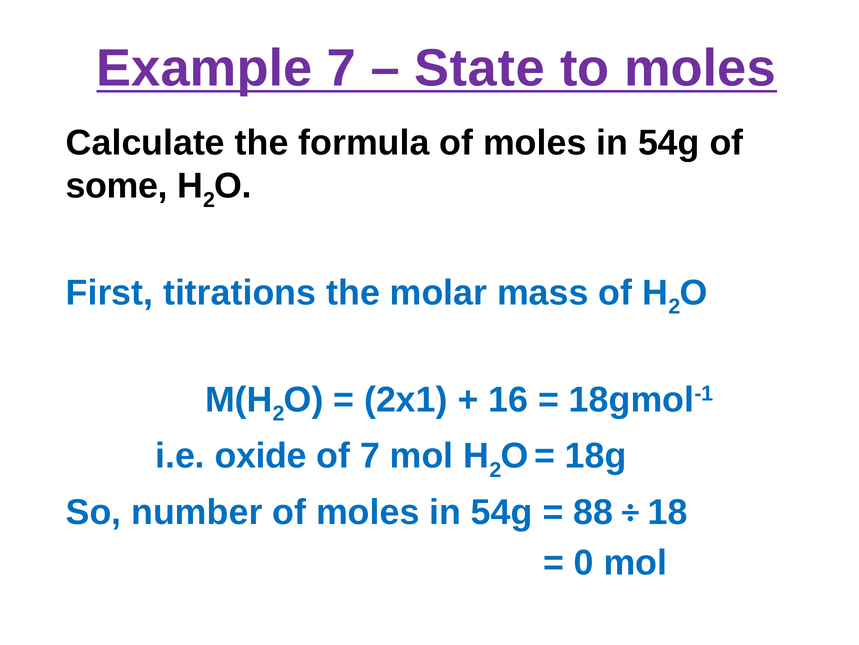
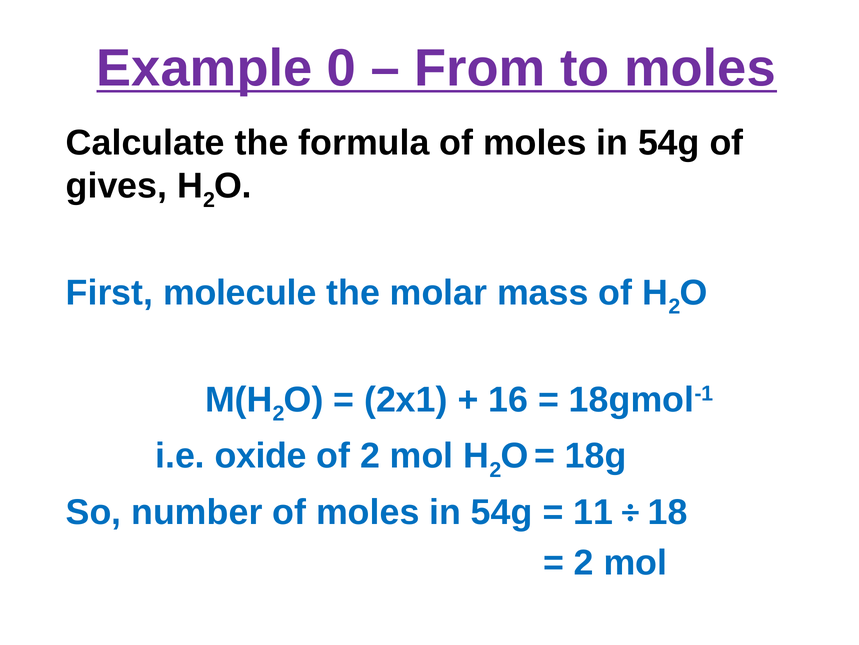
Example 7: 7 -> 0
State: State -> From
some: some -> gives
titrations: titrations -> molecule
of 7: 7 -> 2
88: 88 -> 11
0 at (584, 562): 0 -> 2
